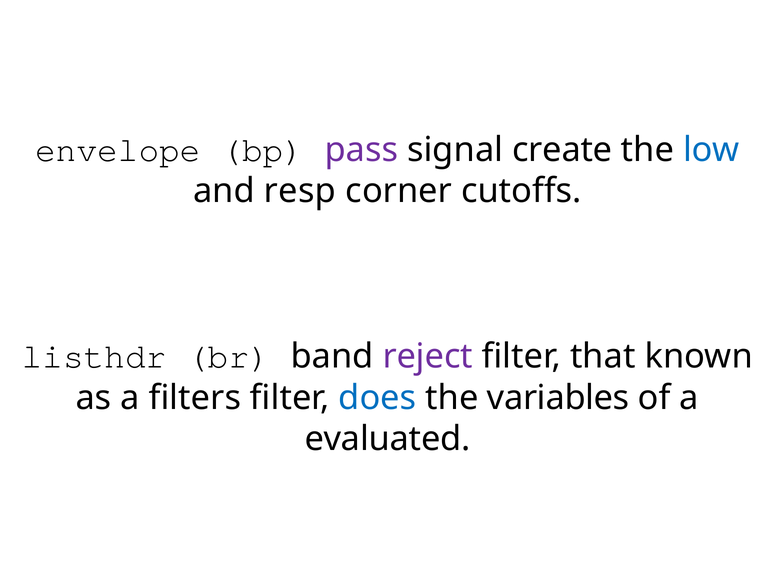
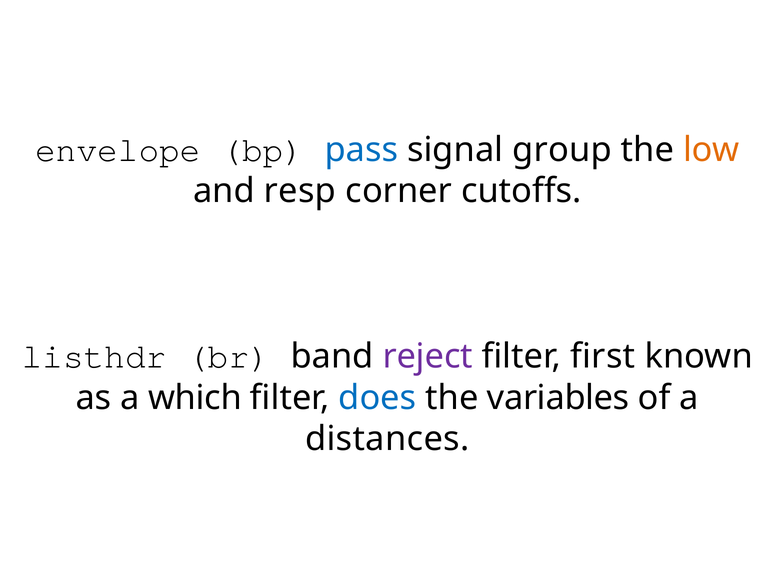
pass colour: purple -> blue
create: create -> group
low colour: blue -> orange
that: that -> first
filters: filters -> which
evaluated: evaluated -> distances
